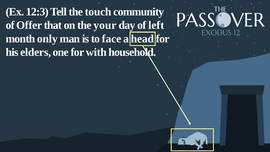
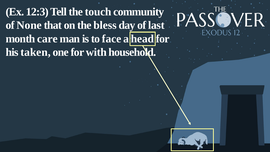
Offer: Offer -> None
your: your -> bless
left: left -> last
only: only -> care
elders: elders -> taken
